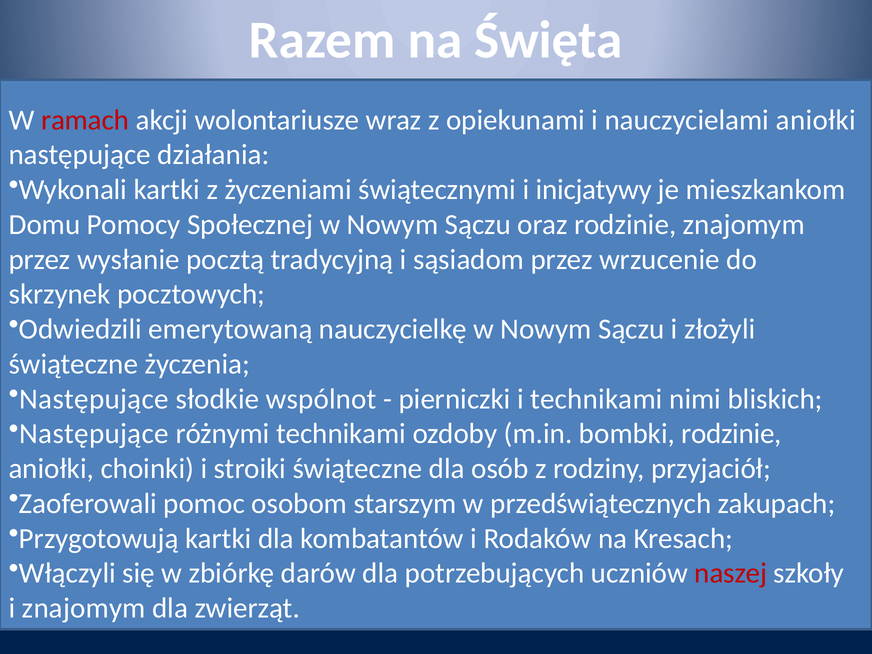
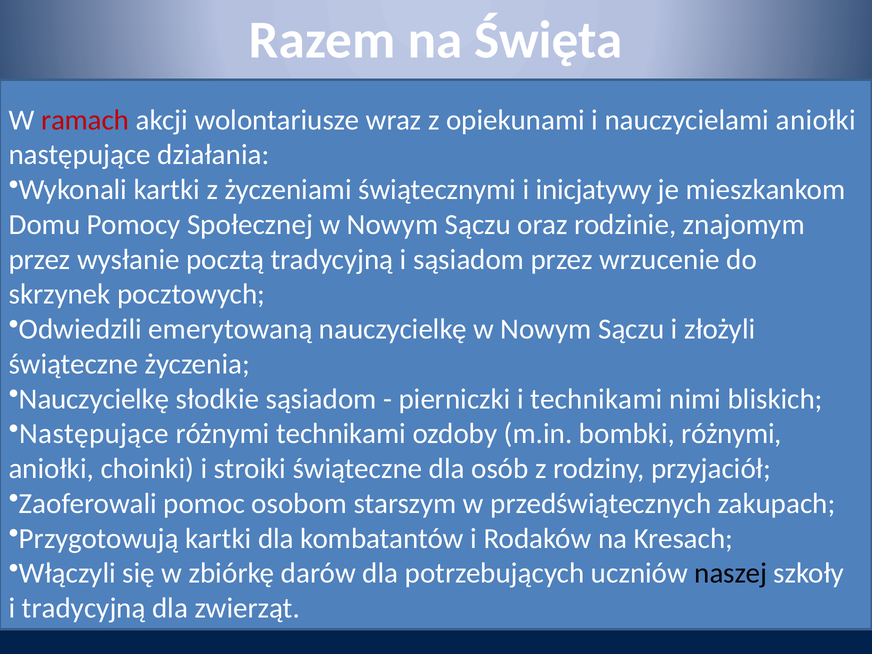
Następujące at (94, 399): Następujące -> Nauczycielkę
słodkie wspólnot: wspólnot -> sąsiadom
bombki rodzinie: rodzinie -> różnymi
naszej colour: red -> black
i znajomym: znajomym -> tradycyjną
